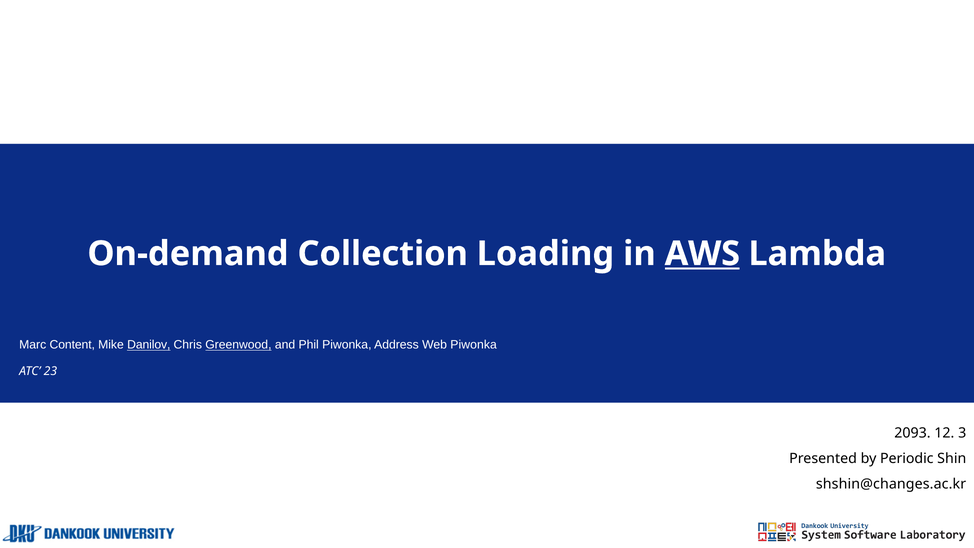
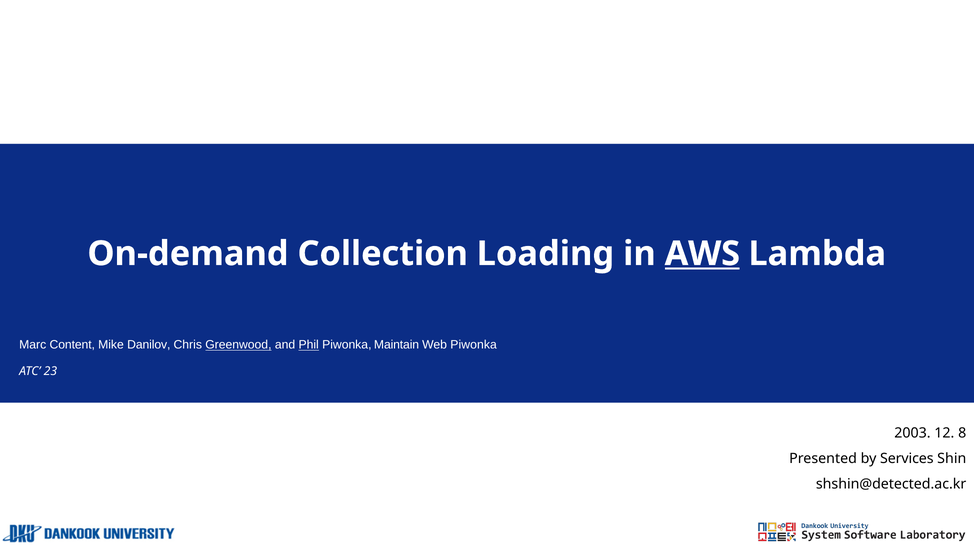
Danilov underline: present -> none
Phil underline: none -> present
Address: Address -> Maintain
2093: 2093 -> 2003
3: 3 -> 8
Periodic: Periodic -> Services
shshin@changes.ac.kr: shshin@changes.ac.kr -> shshin@detected.ac.kr
